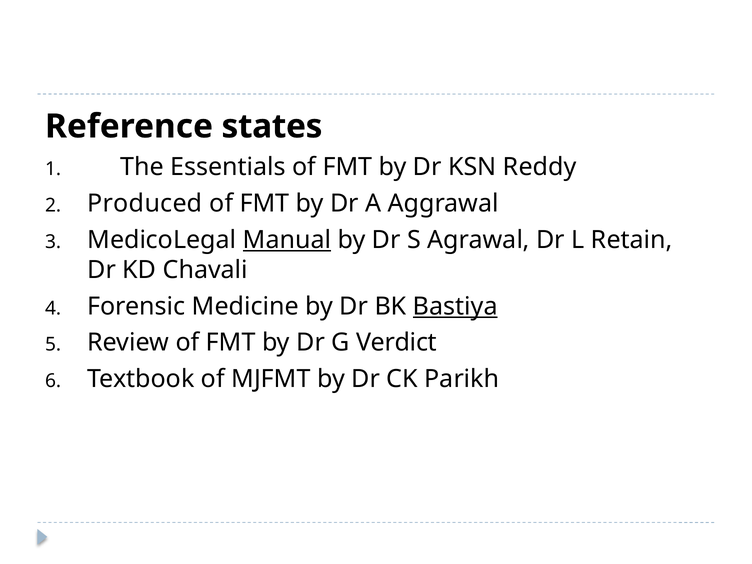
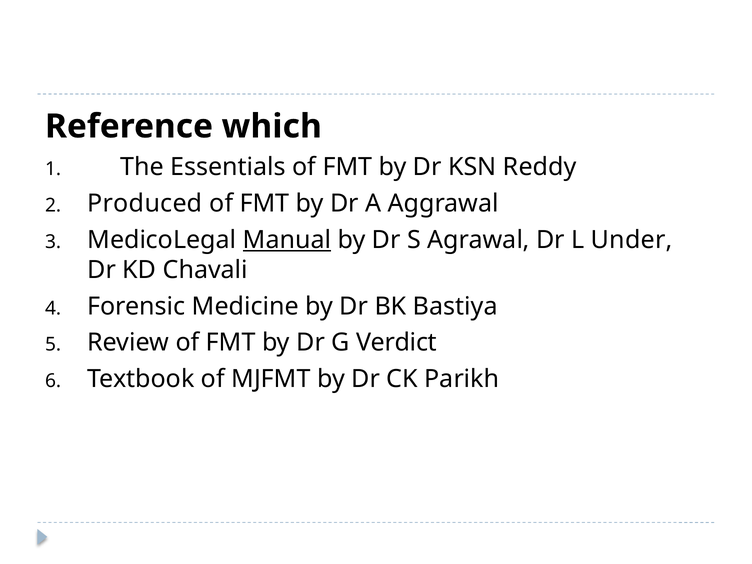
states: states -> which
Retain: Retain -> Under
Bastiya underline: present -> none
